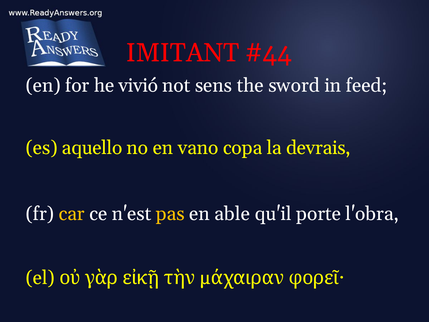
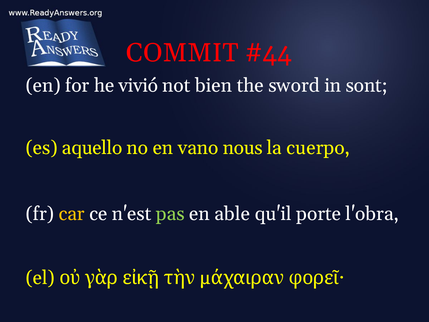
IMITANT: IMITANT -> COMMIT
sens: sens -> bien
feed: feed -> sont
copa: copa -> nous
devrais: devrais -> cuerpo
pas colour: yellow -> light green
